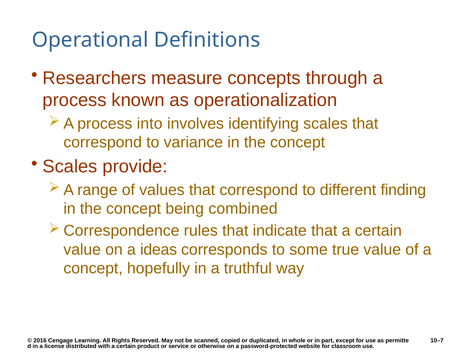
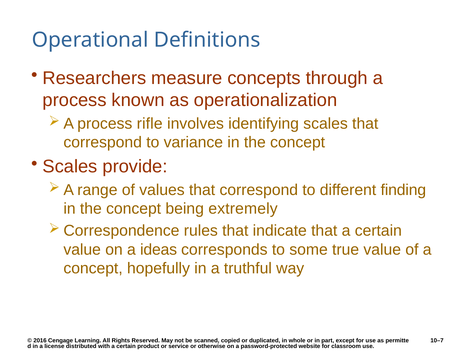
into: into -> rifle
combined: combined -> extremely
